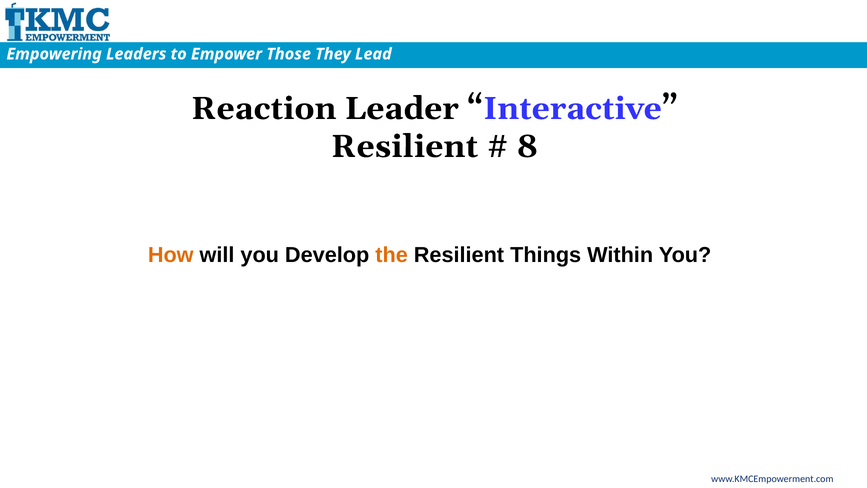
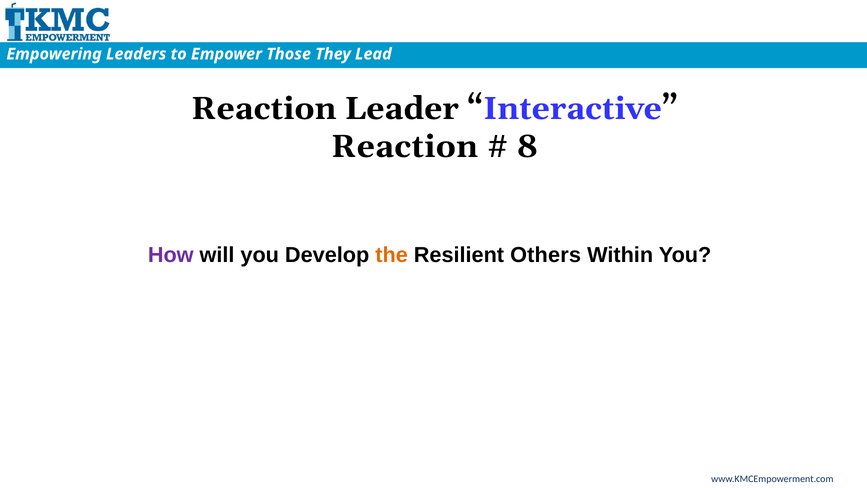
Resilient at (405, 146): Resilient -> Reaction
How colour: orange -> purple
Things: Things -> Others
